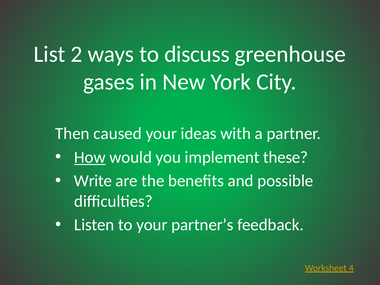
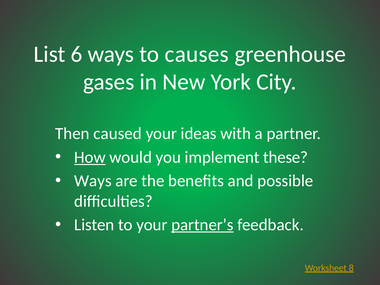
2: 2 -> 6
discuss: discuss -> causes
Write at (93, 181): Write -> Ways
partner’s underline: none -> present
4: 4 -> 8
